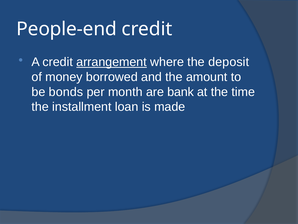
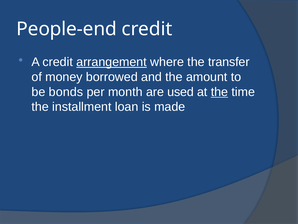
deposit: deposit -> transfer
bank: bank -> used
the at (219, 92) underline: none -> present
